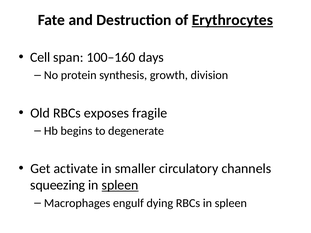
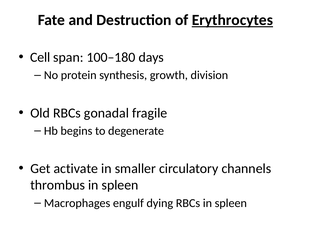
100–160: 100–160 -> 100–180
exposes: exposes -> gonadal
squeezing: squeezing -> thrombus
spleen at (120, 185) underline: present -> none
